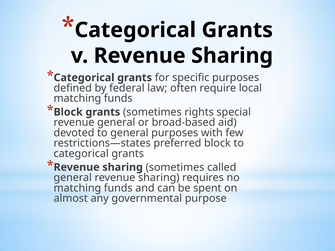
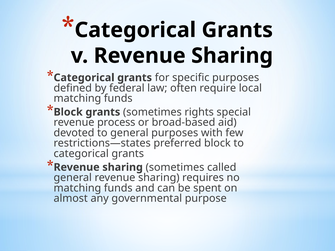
revenue general: general -> process
